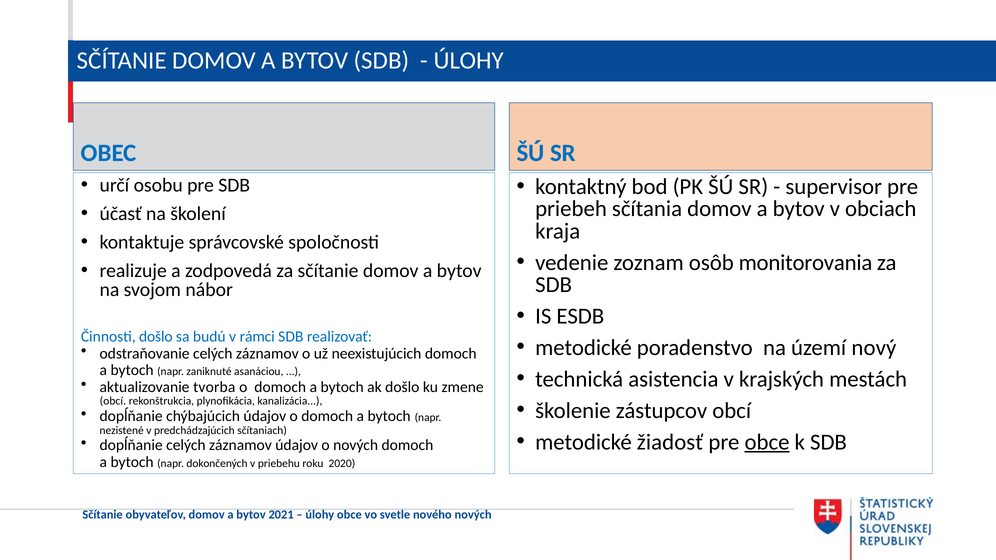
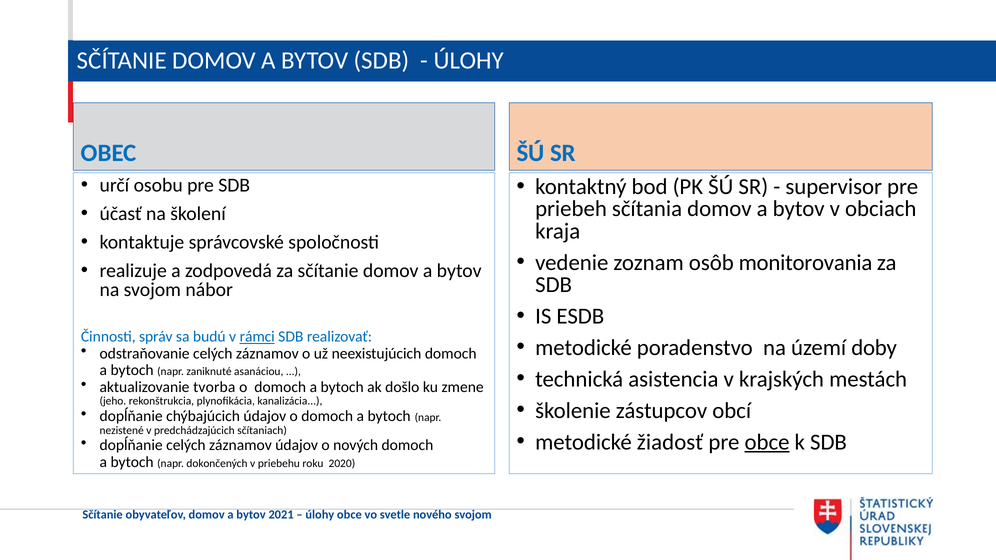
Činnosti došlo: došlo -> správ
rámci underline: none -> present
nový: nový -> doby
obcí at (113, 401): obcí -> jeho
nového nových: nových -> svojom
